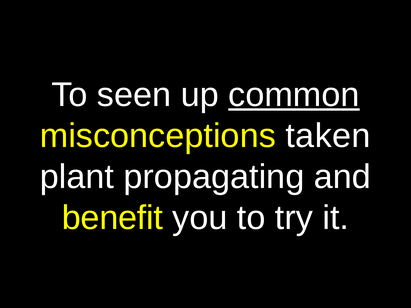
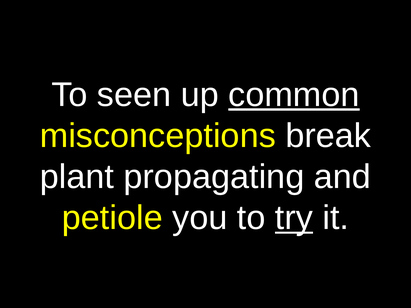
taken: taken -> break
benefit: benefit -> petiole
try underline: none -> present
